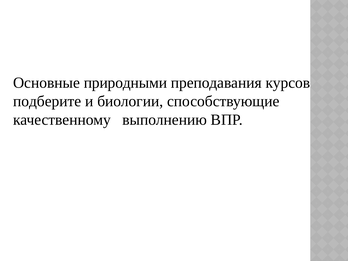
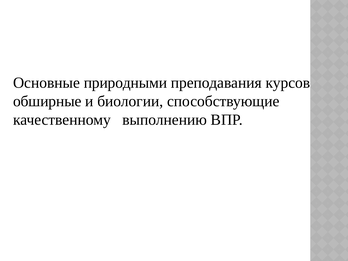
подберите: подберите -> обширные
